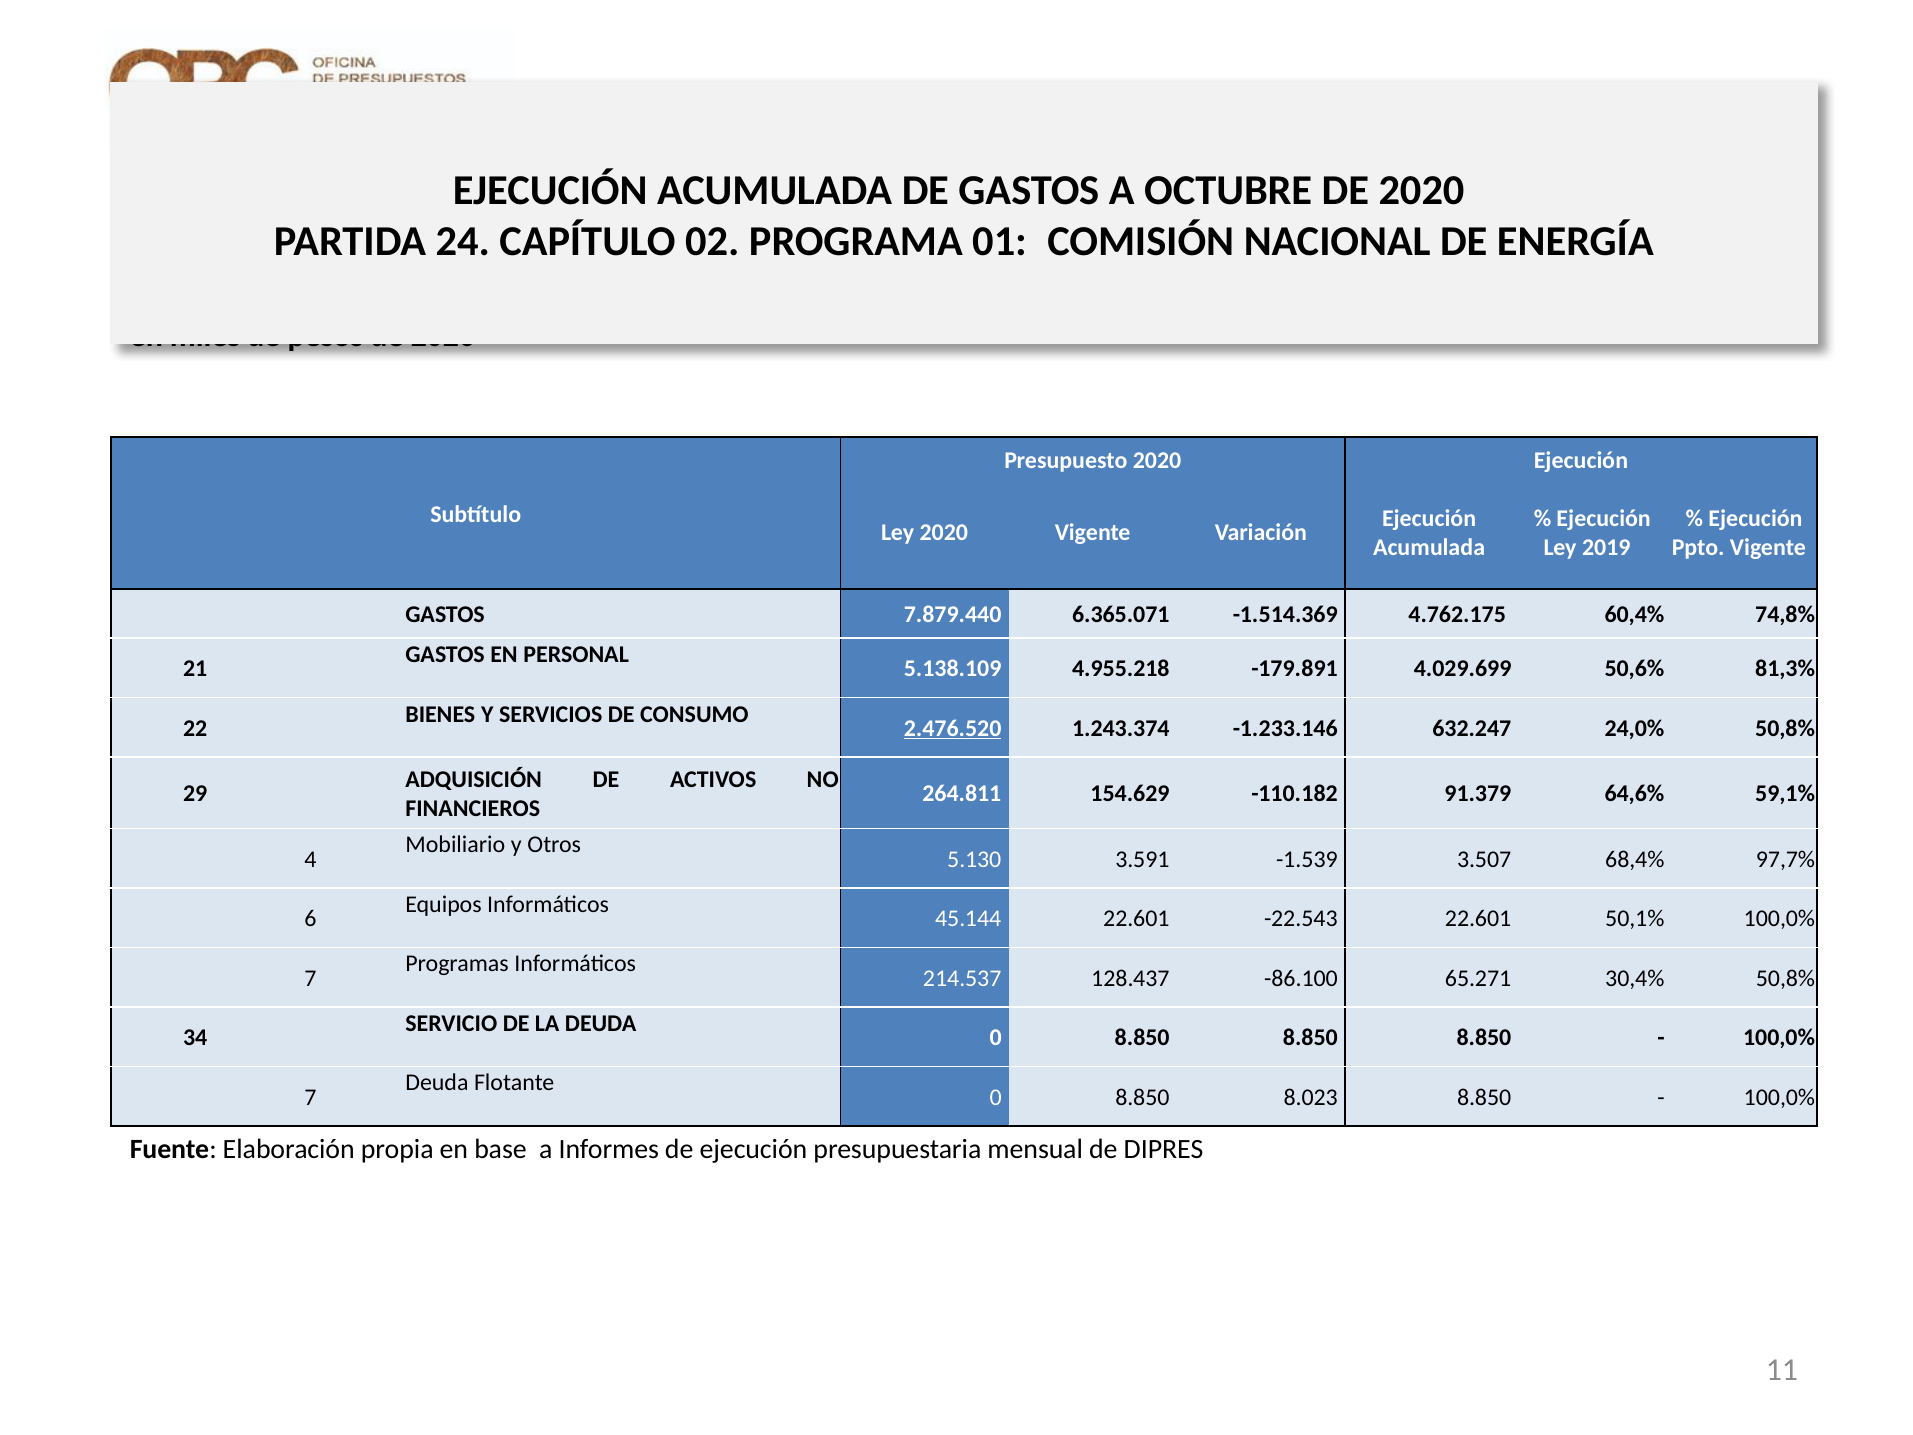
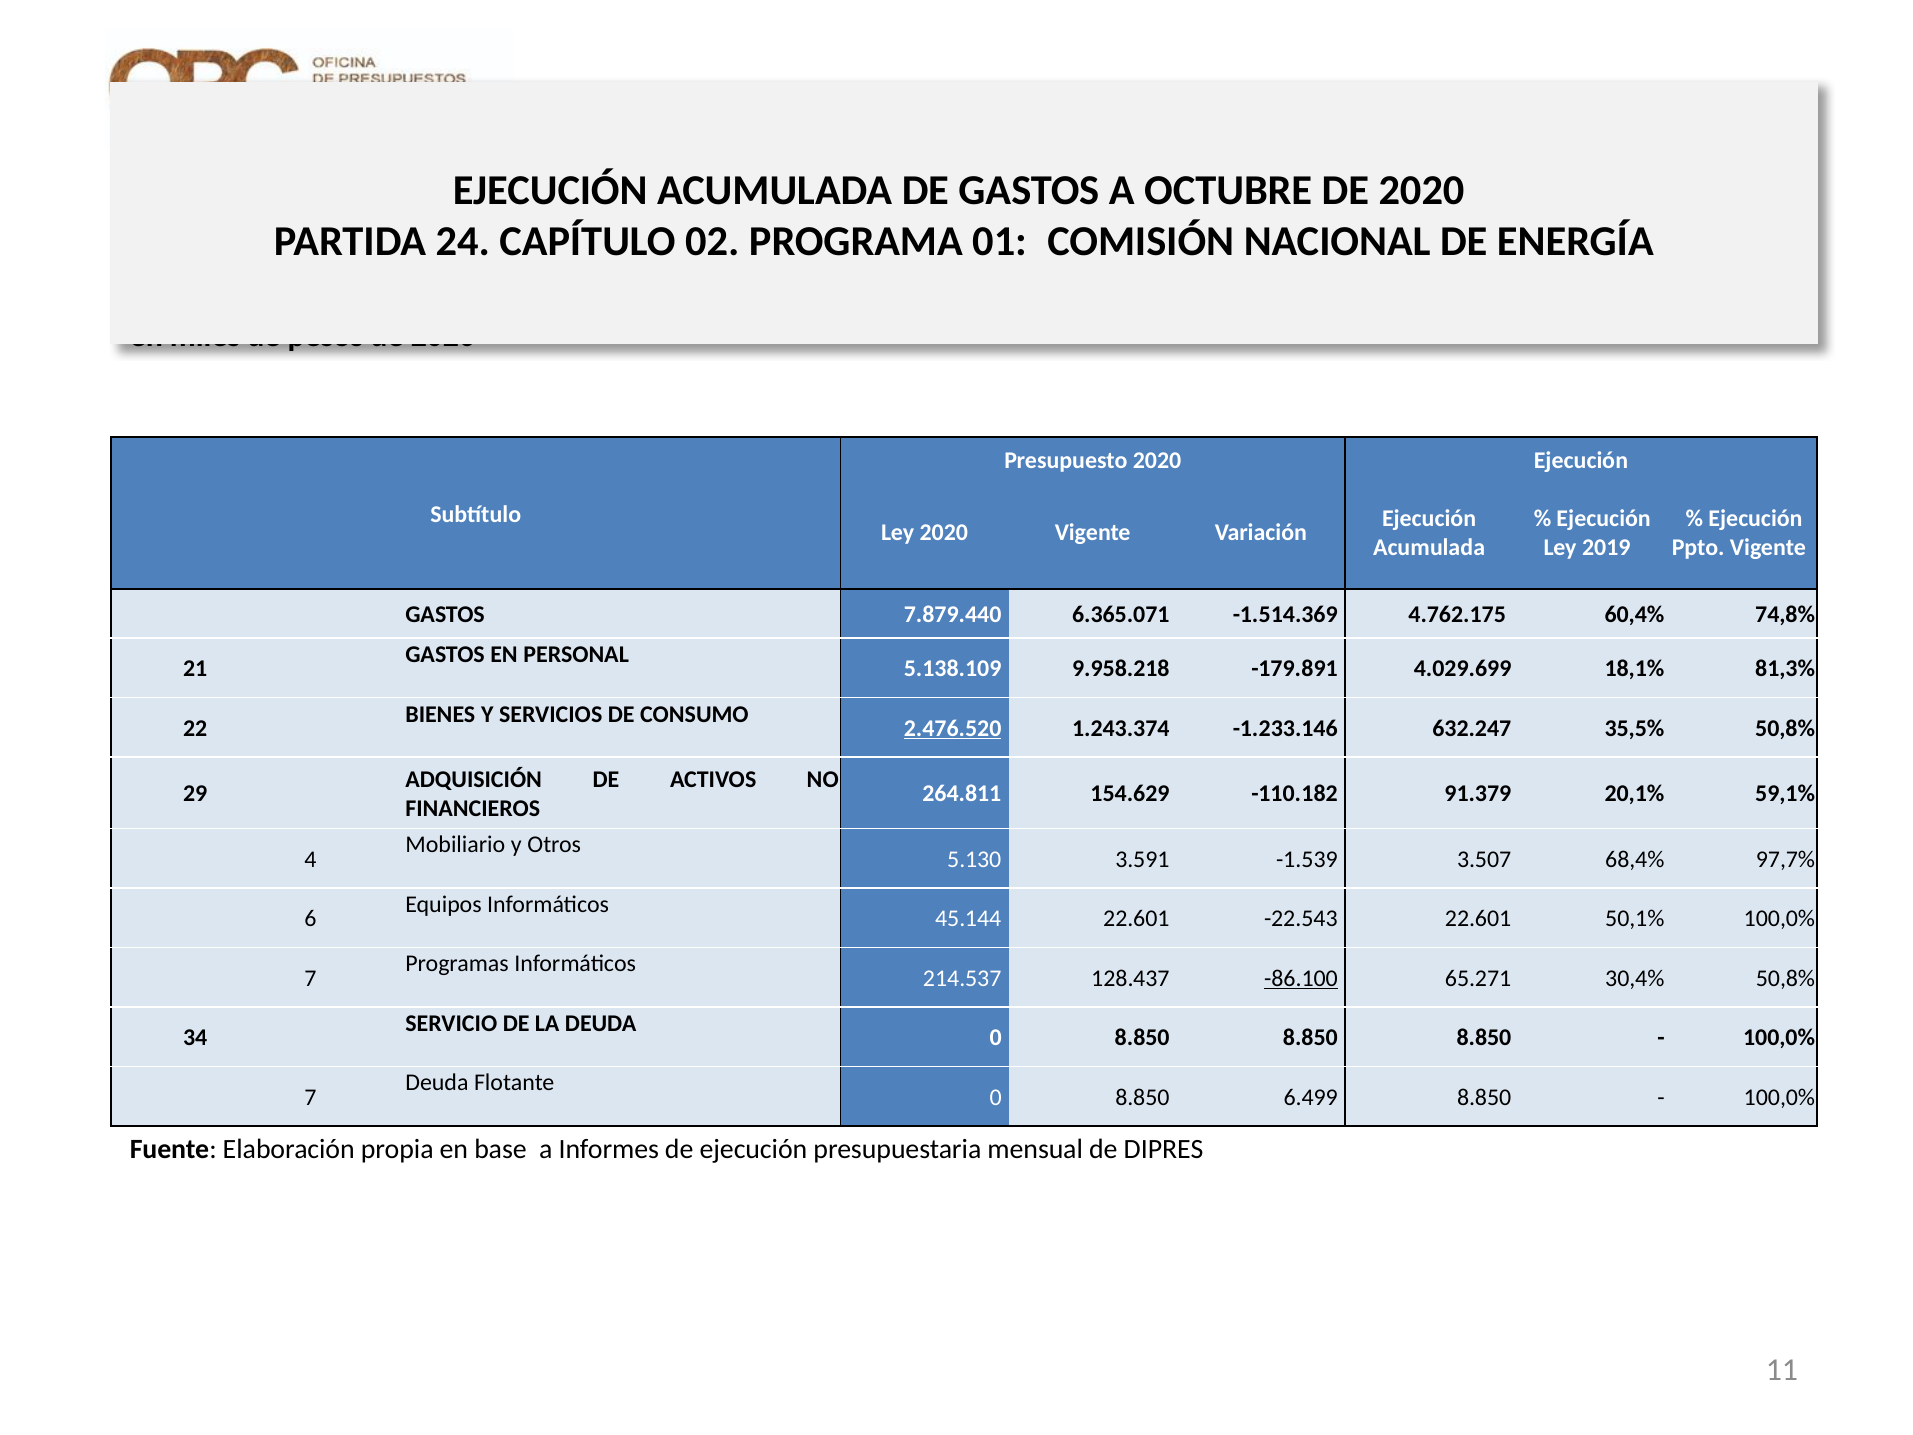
4.955.218: 4.955.218 -> 9.958.218
50,6%: 50,6% -> 18,1%
24,0%: 24,0% -> 35,5%
64,6%: 64,6% -> 20,1%
-86.100 underline: none -> present
8.023: 8.023 -> 6.499
